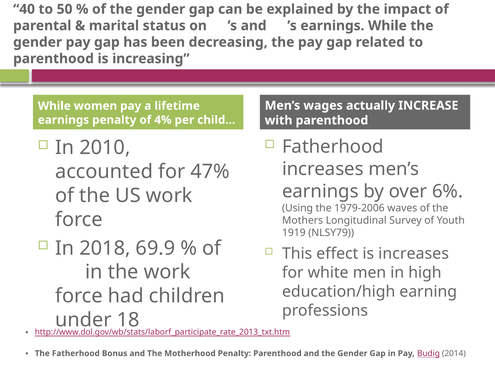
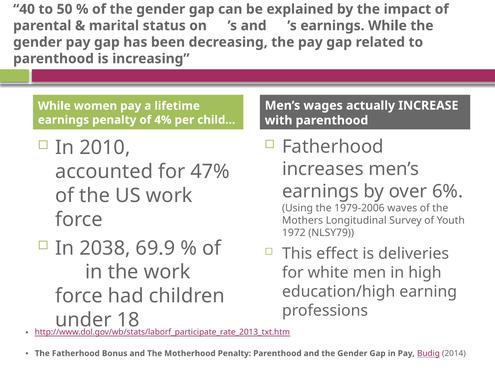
1919: 1919 -> 1972
2018: 2018 -> 2038
is increases: increases -> deliveries
